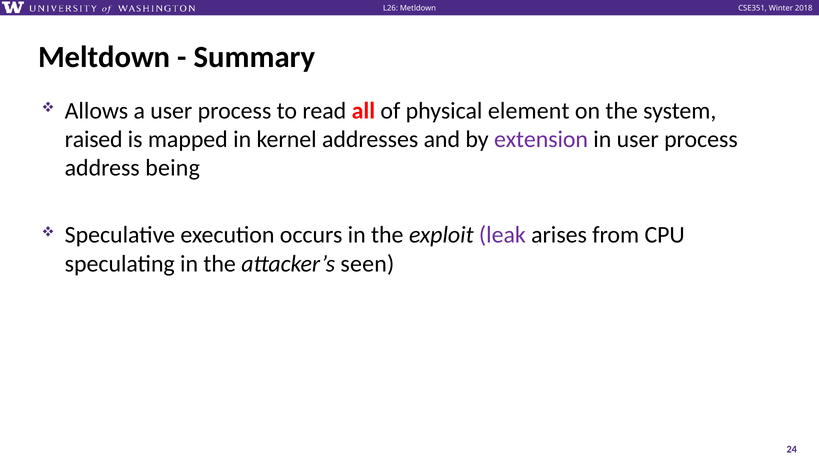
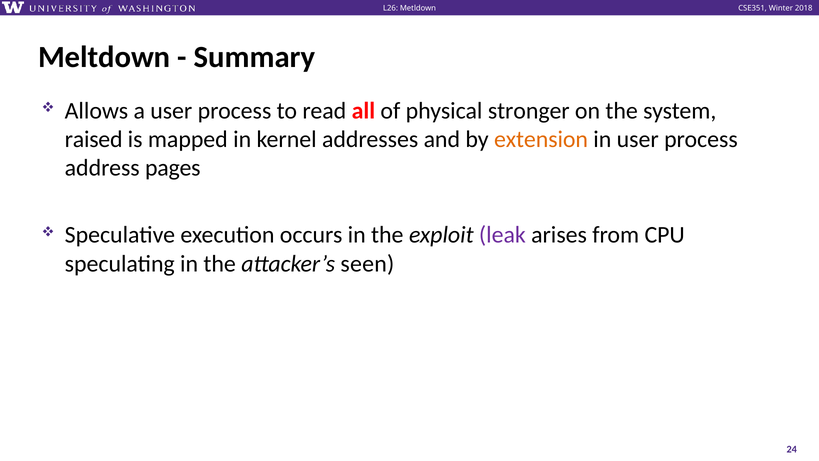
element: element -> stronger
extension colour: purple -> orange
being: being -> pages
